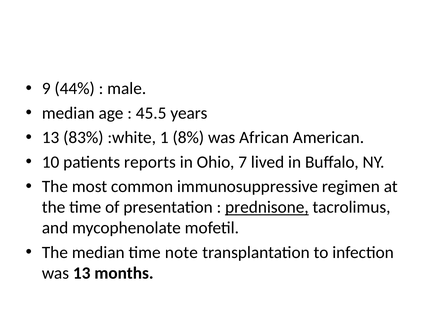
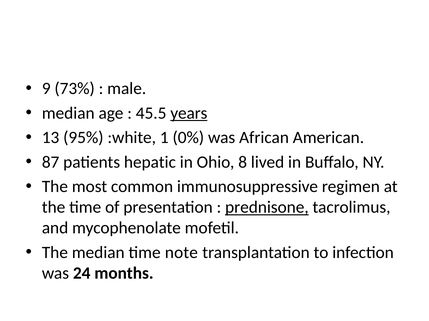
44%: 44% -> 73%
years underline: none -> present
83%: 83% -> 95%
8%: 8% -> 0%
10: 10 -> 87
reports: reports -> hepatic
7: 7 -> 8
was 13: 13 -> 24
